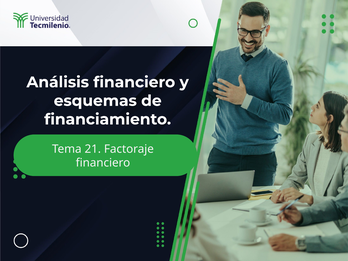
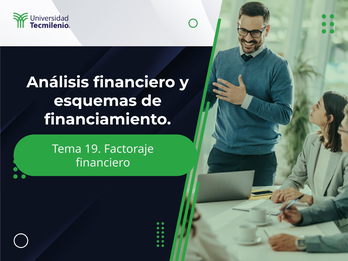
21: 21 -> 19
